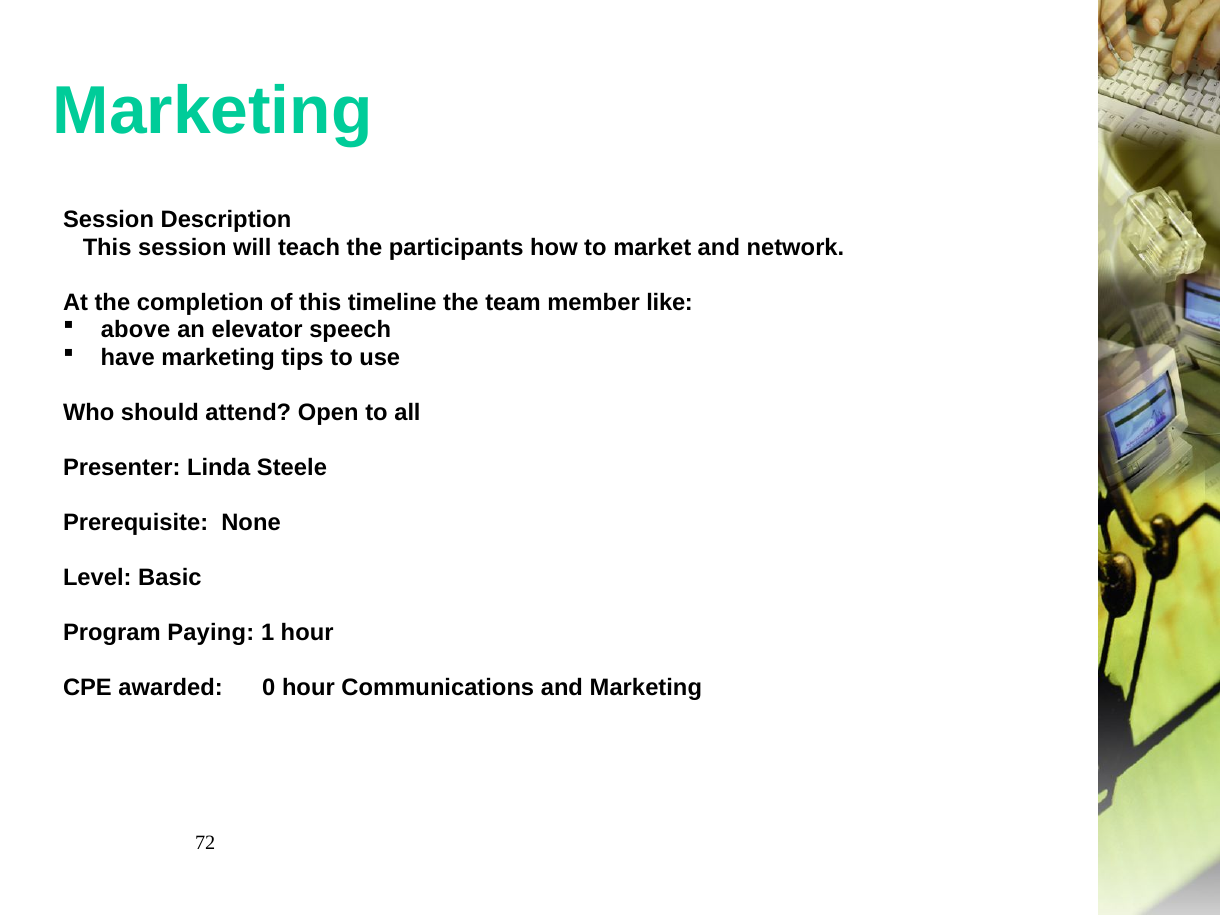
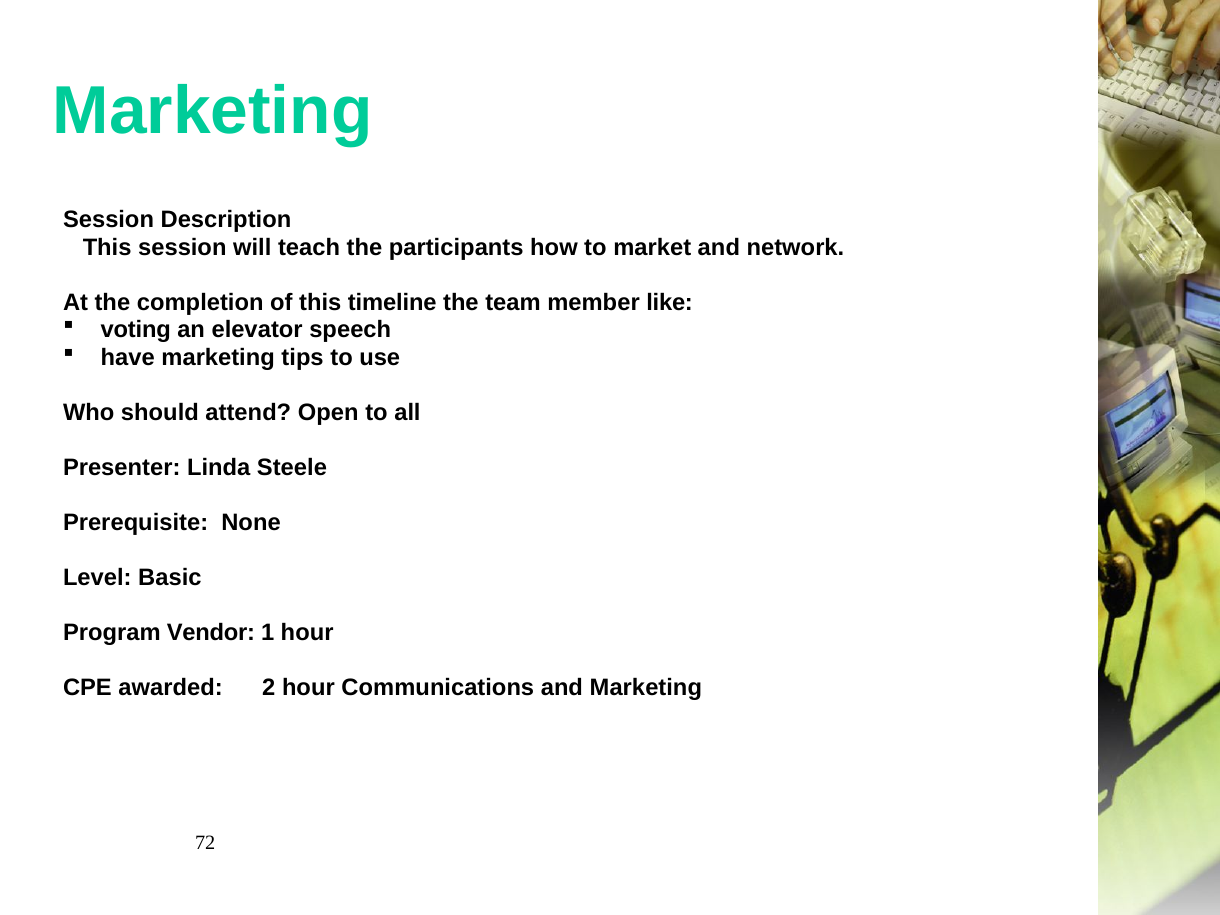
above: above -> voting
Paying: Paying -> Vendor
0: 0 -> 2
